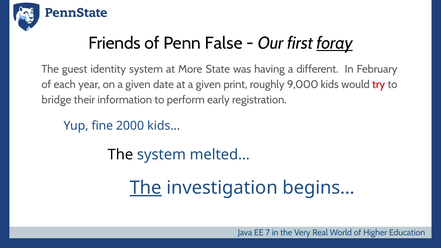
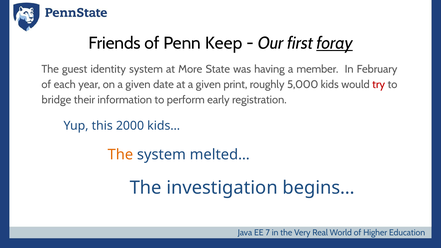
False: False -> Keep
different: different -> member
9,000: 9,000 -> 5,000
fine: fine -> this
The at (120, 155) colour: black -> orange
The at (146, 188) underline: present -> none
